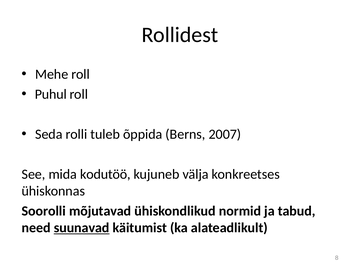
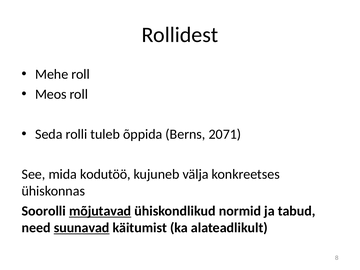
Puhul: Puhul -> Meos
2007: 2007 -> 2071
mõjutavad underline: none -> present
